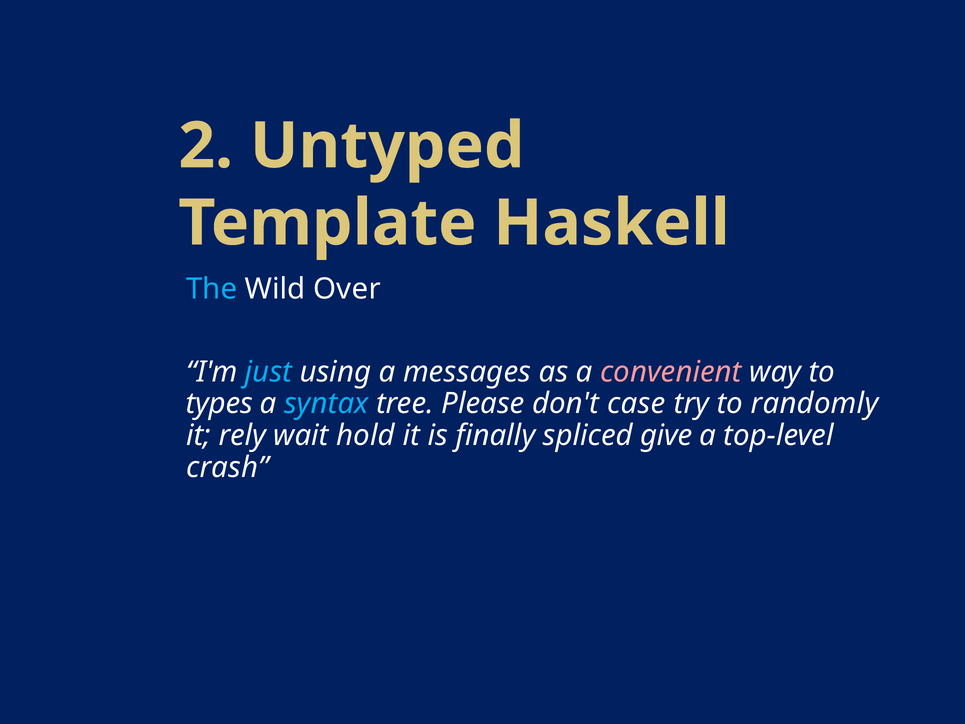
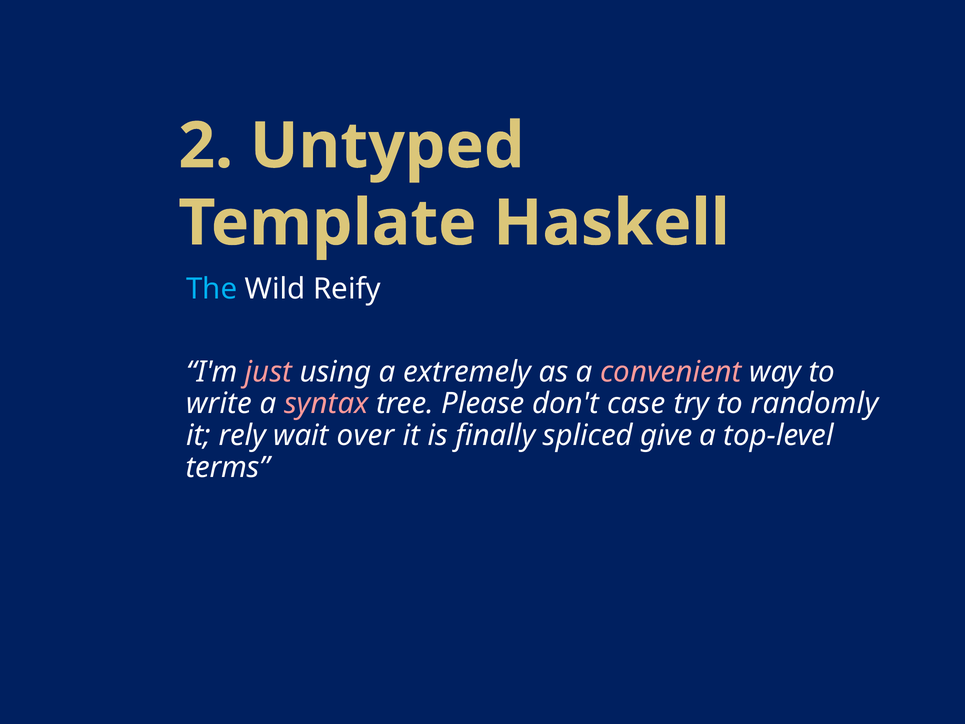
Over: Over -> Reify
just colour: light blue -> pink
messages: messages -> extremely
types: types -> write
syntax colour: light blue -> pink
hold: hold -> over
crash: crash -> terms
